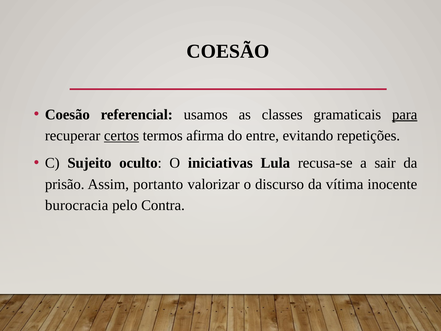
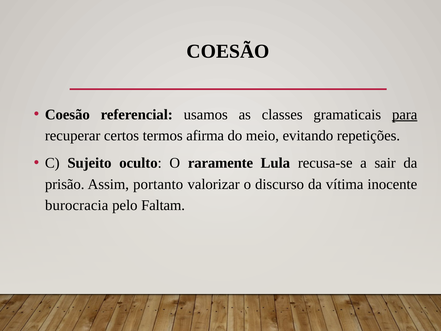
certos underline: present -> none
entre: entre -> meio
iniciativas: iniciativas -> raramente
Contra: Contra -> Faltam
